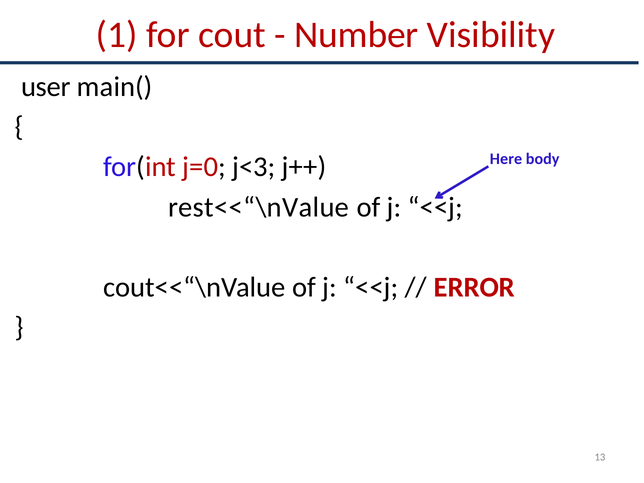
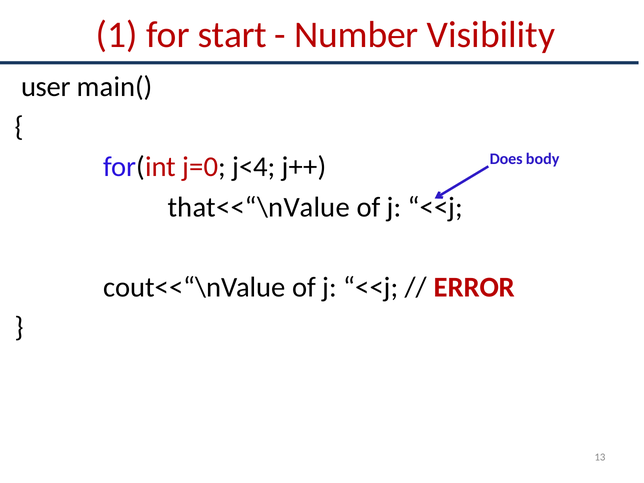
cout: cout -> start
Here: Here -> Does
j<3: j<3 -> j<4
rest<<“\nValue: rest<<“\nValue -> that<<“\nValue
